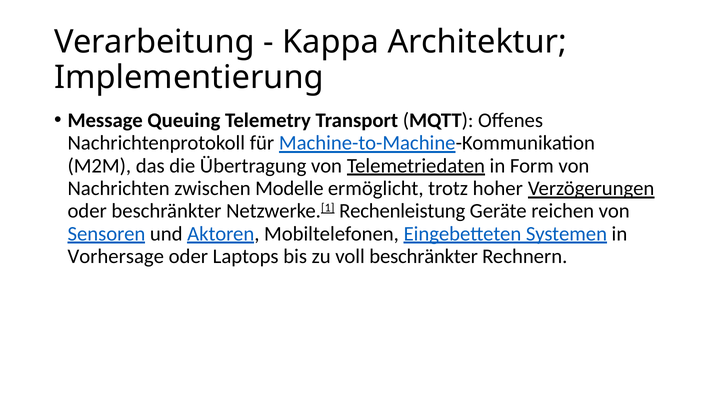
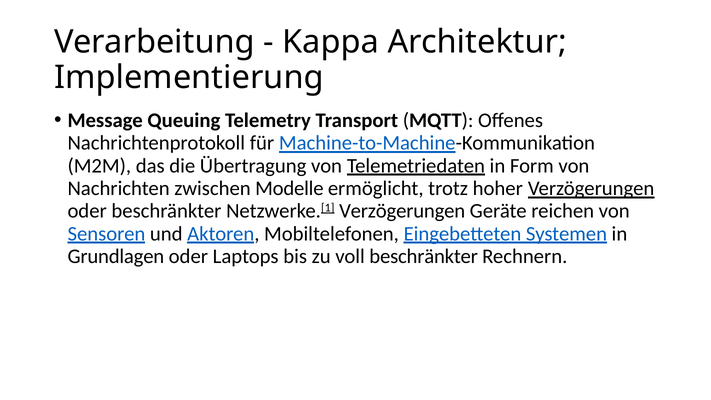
Netzwerke.[1 Rechenleistung: Rechenleistung -> Verzögerungen
Vorhersage: Vorhersage -> Grundlagen
